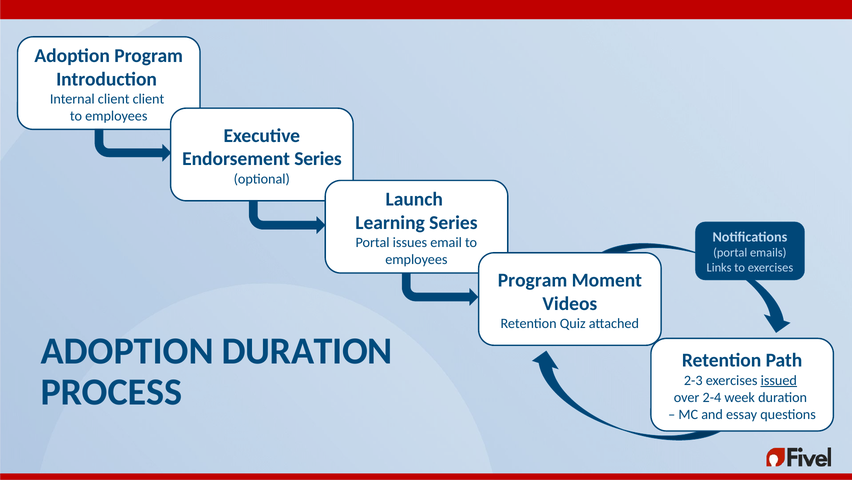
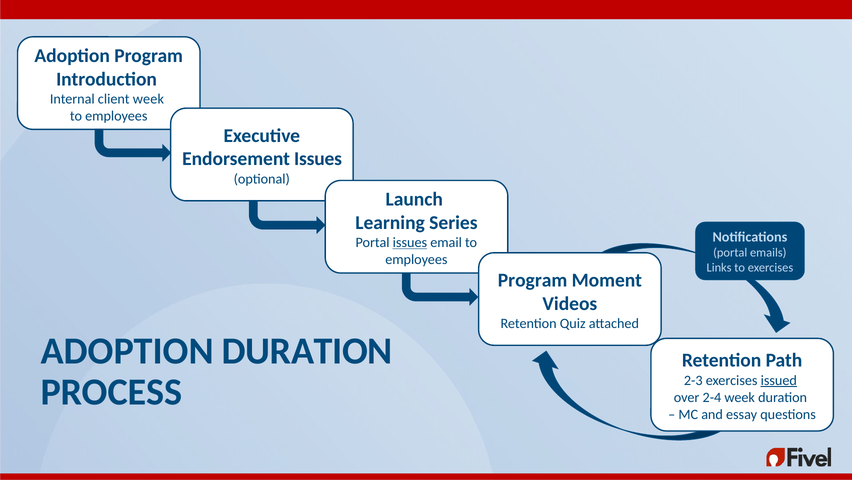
client client: client -> week
Endorsement Series: Series -> Issues
issues at (410, 242) underline: none -> present
